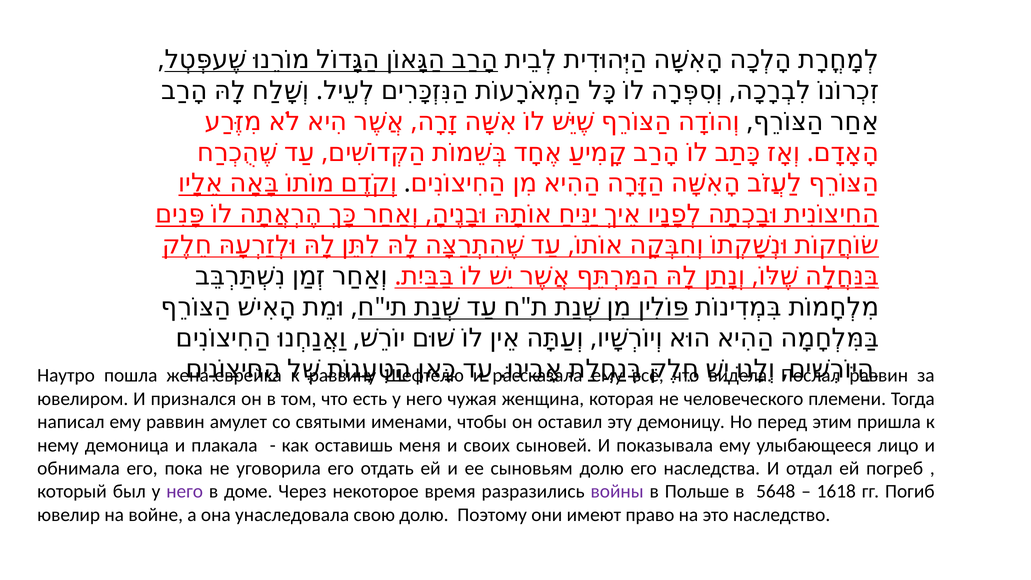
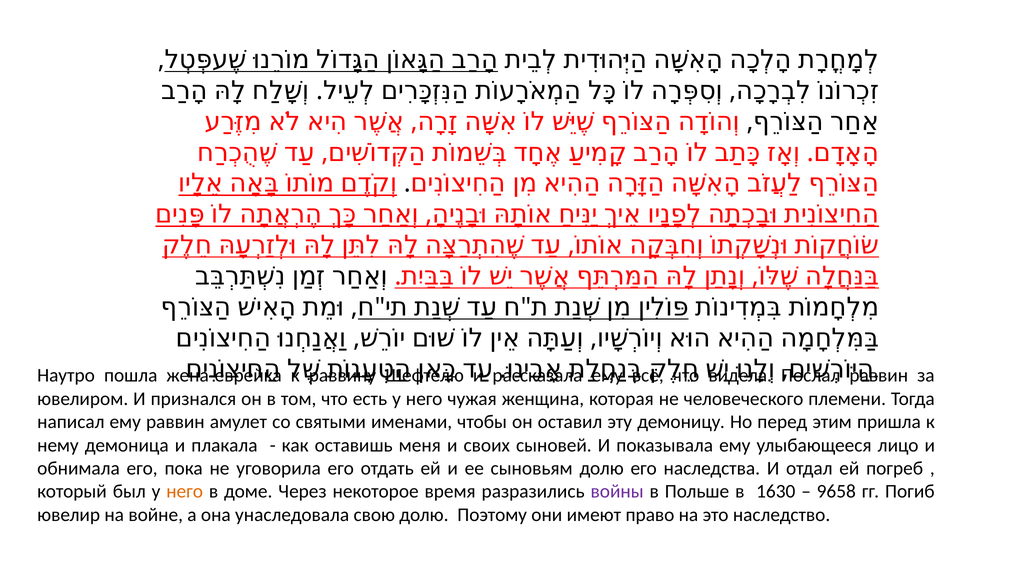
него at (185, 492) colour: purple -> orange
5648: 5648 -> 1630
1618: 1618 -> 9658
